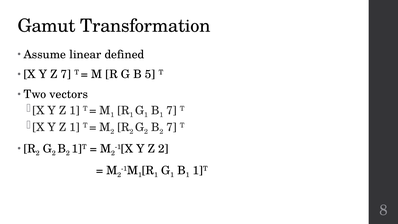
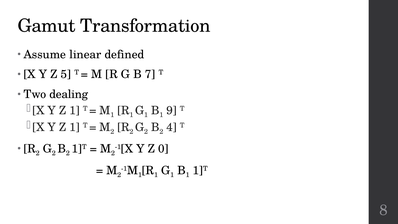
Z 7: 7 -> 5
5: 5 -> 7
vectors: vectors -> dealing
1 7: 7 -> 9
7 at (172, 127): 7 -> 4
Z 2: 2 -> 0
